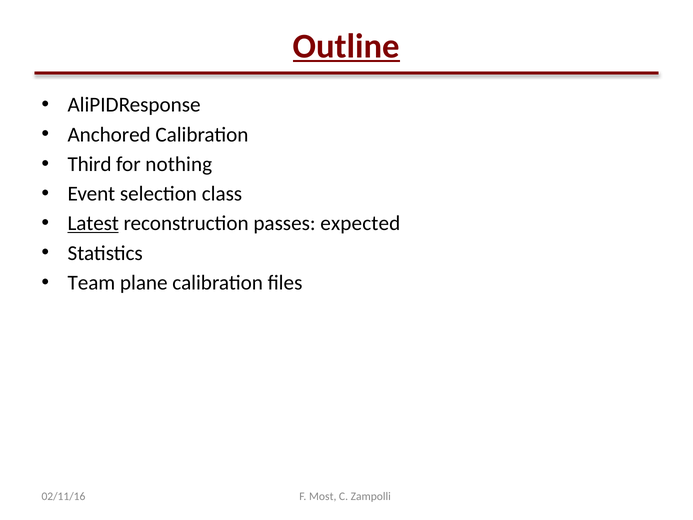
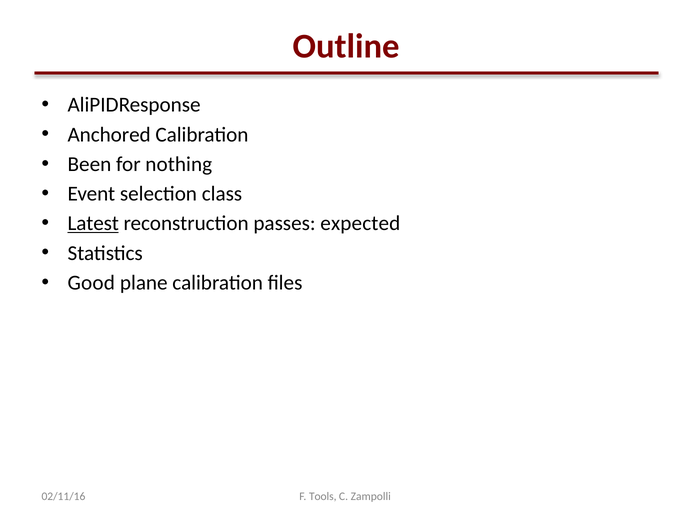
Outline underline: present -> none
Third: Third -> Been
Team: Team -> Good
Most: Most -> Tools
